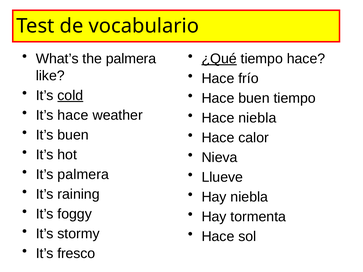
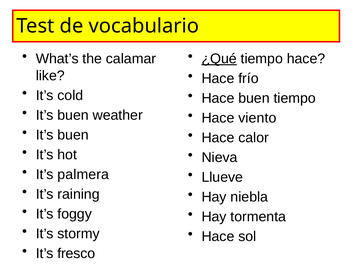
the palmera: palmera -> calamar
cold underline: present -> none
hace at (73, 115): hace -> buen
Hace niebla: niebla -> viento
